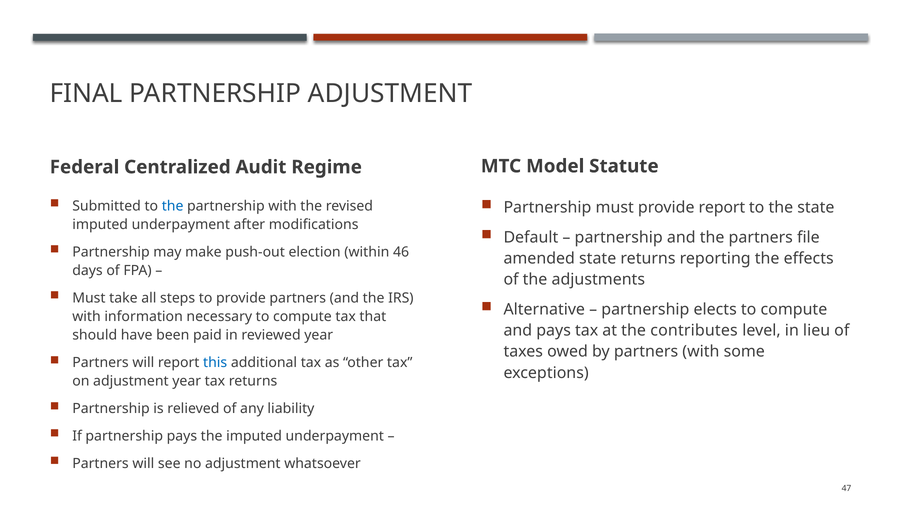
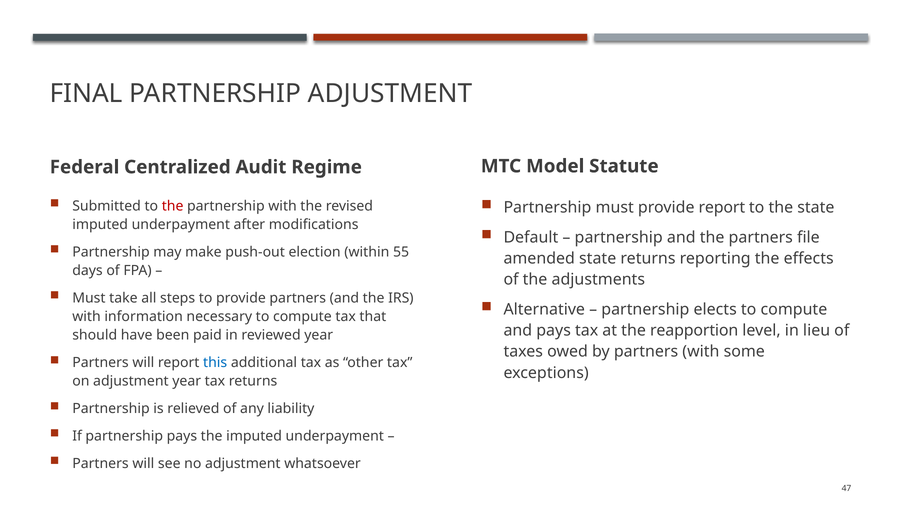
the at (173, 206) colour: blue -> red
46: 46 -> 55
contributes: contributes -> reapportion
